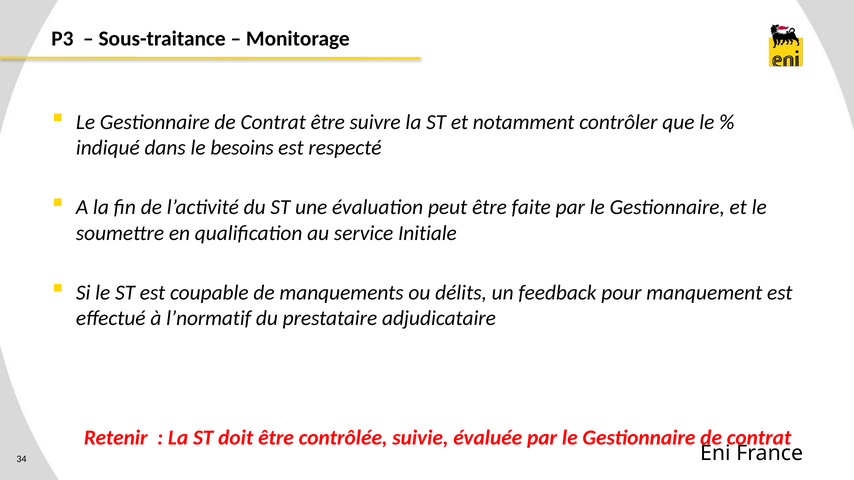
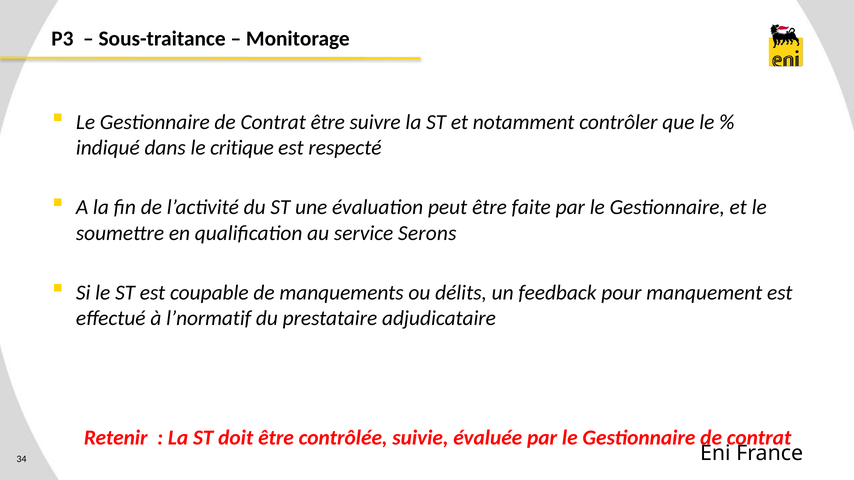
besoins: besoins -> critique
Initiale: Initiale -> Serons
